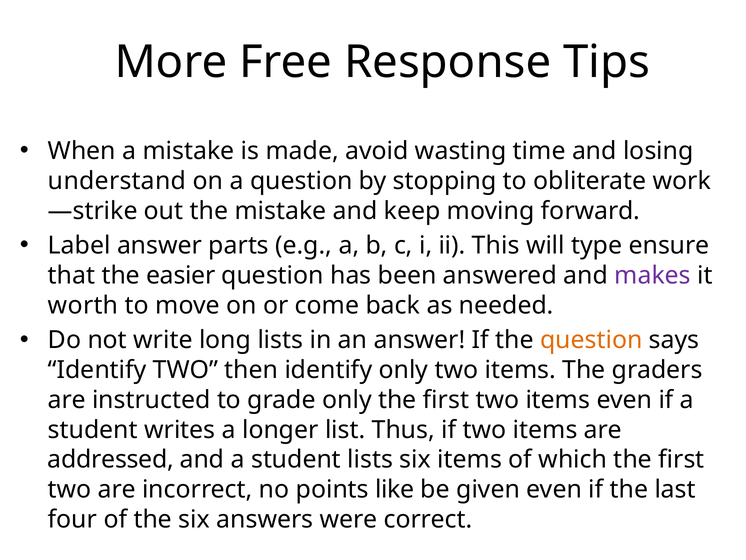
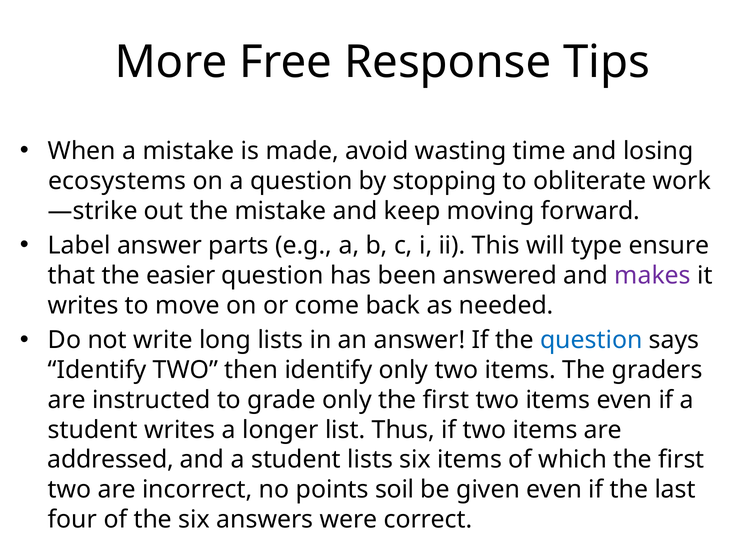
understand: understand -> ecosystems
worth at (83, 305): worth -> writes
question at (591, 340) colour: orange -> blue
like: like -> soil
